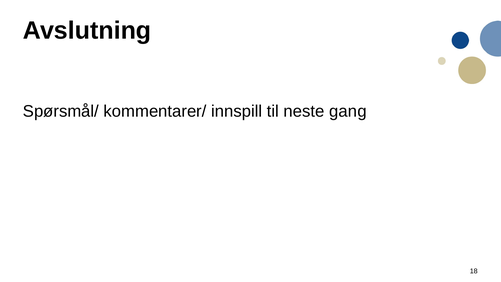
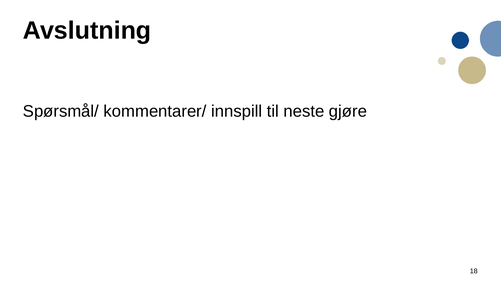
gang: gang -> gjøre
